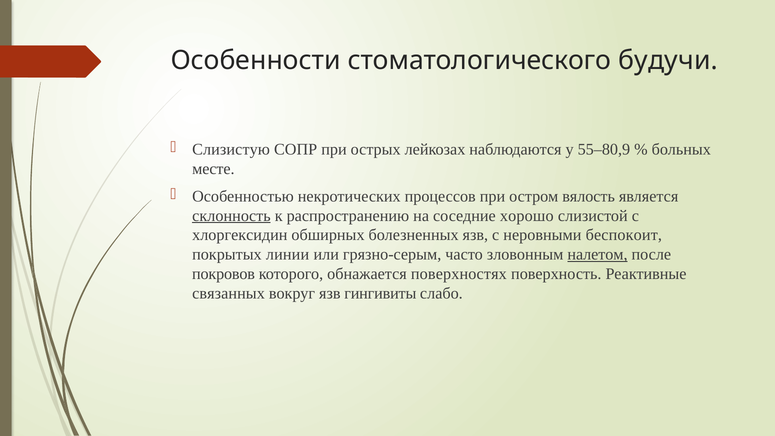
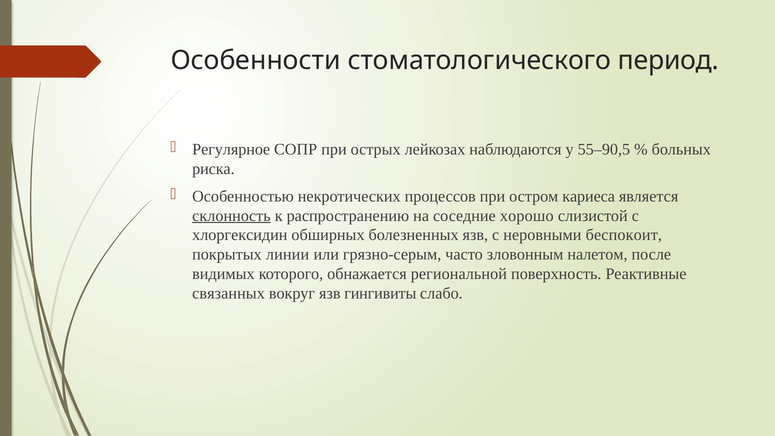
будучи: будучи -> период
Слизистую: Слизистую -> Регулярное
55–80,9: 55–80,9 -> 55–90,5
месте: месте -> риска
вялость: вялость -> кариеса
налетом underline: present -> none
покровов: покровов -> видимых
поверхностях: поверхностях -> региональной
